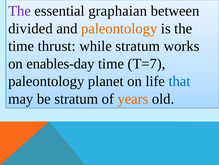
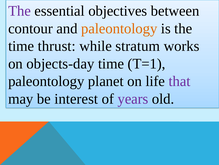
graphaian: graphaian -> objectives
divided: divided -> contour
enables-day: enables-day -> objects-day
T=7: T=7 -> T=1
that colour: blue -> purple
be stratum: stratum -> interest
years colour: orange -> purple
